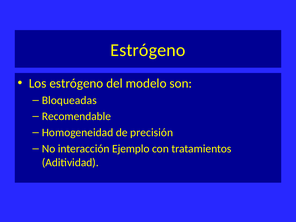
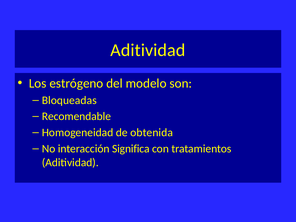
Estrógeno at (148, 50): Estrógeno -> Aditividad
precisión: precisión -> obtenida
Ejemplo: Ejemplo -> Significa
